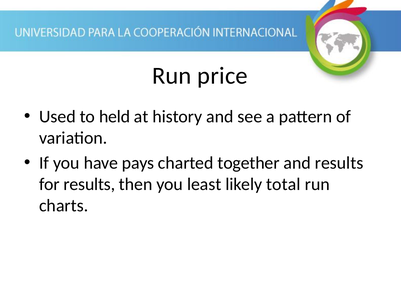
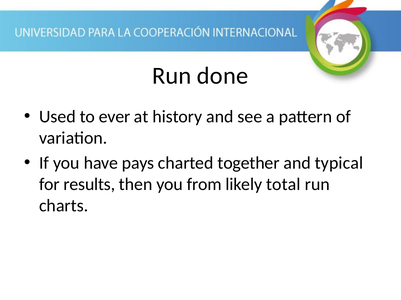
price: price -> done
held: held -> ever
and results: results -> typical
least: least -> from
